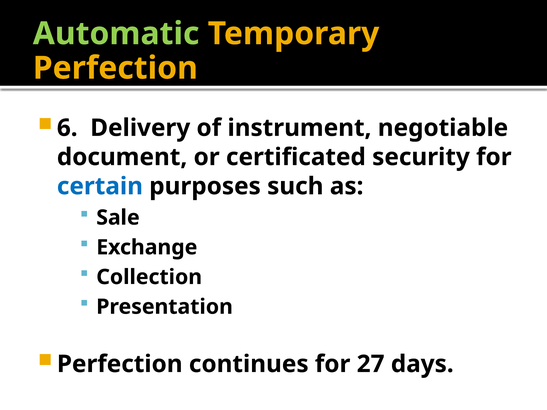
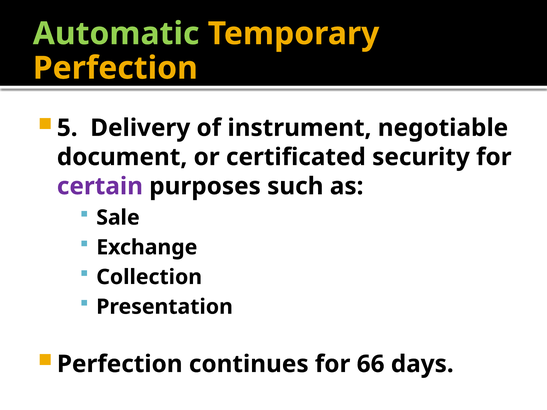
6: 6 -> 5
certain colour: blue -> purple
27: 27 -> 66
